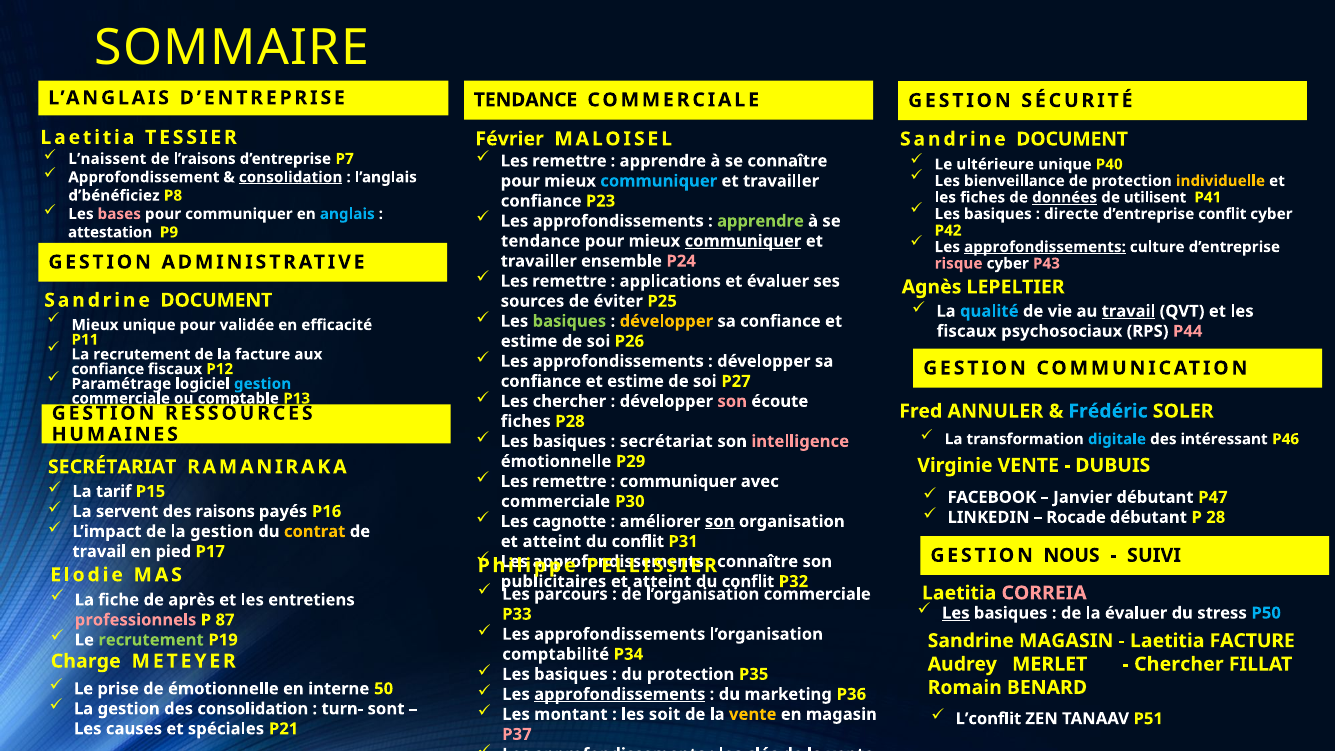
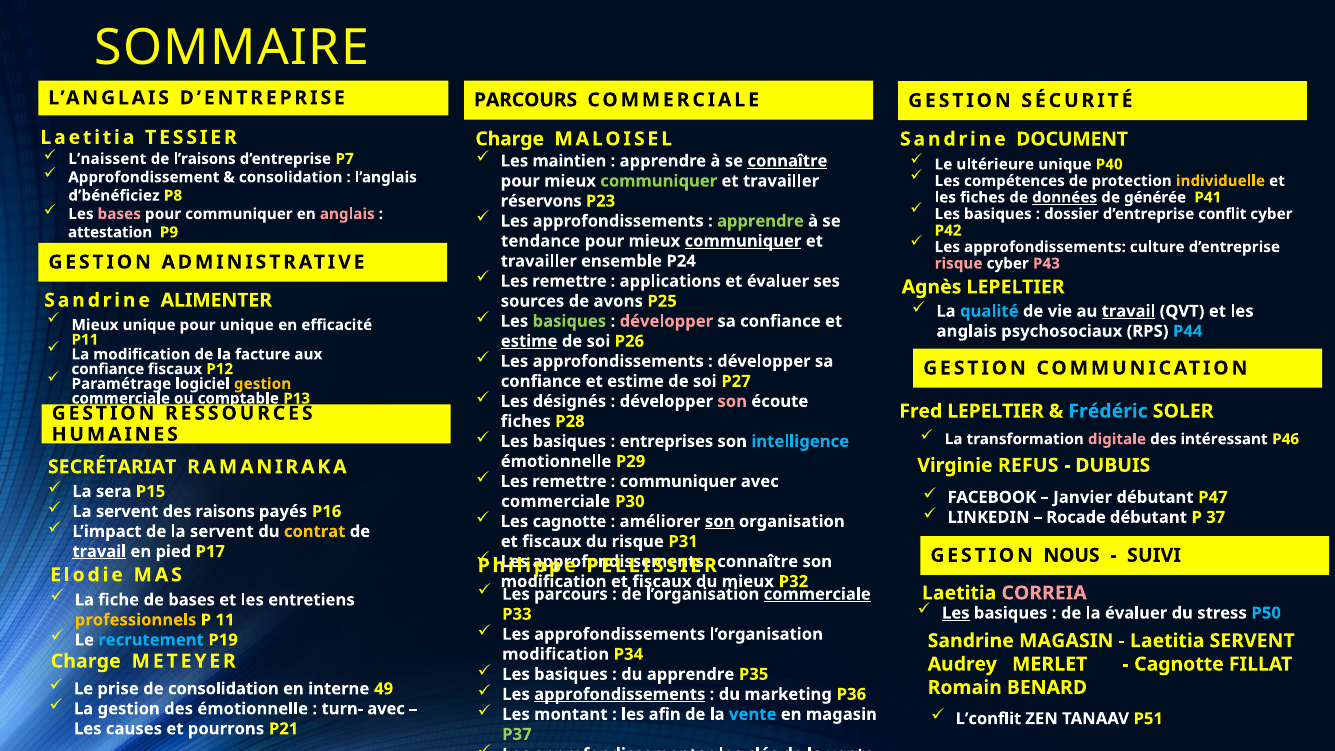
TENDANCE at (526, 100): TENDANCE -> PARCOURS
Février at (510, 139): Février -> Charge
remettre at (569, 161): remettre -> maintien
connaître at (787, 161) underline: none -> present
consolidation at (291, 177) underline: present -> none
bienveillance: bienveillance -> compétences
communiquer at (659, 181) colour: light blue -> light green
utilisent: utilisent -> générée
confiance at (541, 201): confiance -> réservons
directe: directe -> dossier
anglais at (347, 214) colour: light blue -> pink
approfondissements at (1045, 247) underline: present -> none
P24 colour: pink -> white
DOCUMENT at (216, 300): DOCUMENT -> ALIMENTER
éviter: éviter -> avons
développer at (666, 321) colour: yellow -> pink
pour validée: validée -> unique
fiscaux at (967, 331): fiscaux -> anglais
P44 colour: pink -> light blue
estime at (529, 341) underline: none -> present
La recrutement: recrutement -> modification
gestion at (263, 384) colour: light blue -> yellow
Les chercher: chercher -> désignés
Fred ANNULER: ANNULER -> LEPELTIER
digitale colour: light blue -> pink
secrétariat at (666, 441): secrétariat -> entreprises
intelligence colour: pink -> light blue
Virginie VENTE: VENTE -> REFUS
tarif: tarif -> sera
28: 28 -> 37
de la gestion: gestion -> servent
atteint at (552, 542): atteint -> fiscaux
conflit at (638, 542): conflit -> risque
travail at (99, 552) underline: none -> present
publicitaires at (554, 582): publicitaires -> modification
atteint at (662, 582): atteint -> fiscaux
conflit at (748, 582): conflit -> mieux
commerciale at (817, 594) underline: none -> present
de après: après -> bases
professionnels colour: pink -> yellow
87: 87 -> 11
recrutement at (151, 640) colour: light green -> light blue
Laetitia FACTURE: FACTURE -> SERVENT
comptabilité at (556, 654): comptabilité -> modification
Chercher at (1179, 664): Chercher -> Cagnotte
du protection: protection -> apprendre
de émotionnelle: émotionnelle -> consolidation
50: 50 -> 49
des consolidation: consolidation -> émotionnelle
turn- sont: sont -> avec
soit: soit -> afin
vente at (753, 714) colour: yellow -> light blue
spéciales: spéciales -> pourrons
P37 colour: pink -> light green
